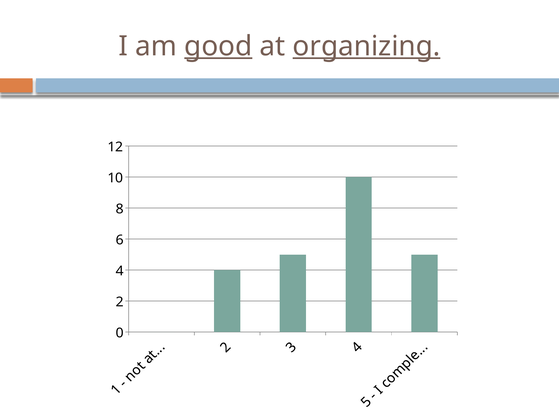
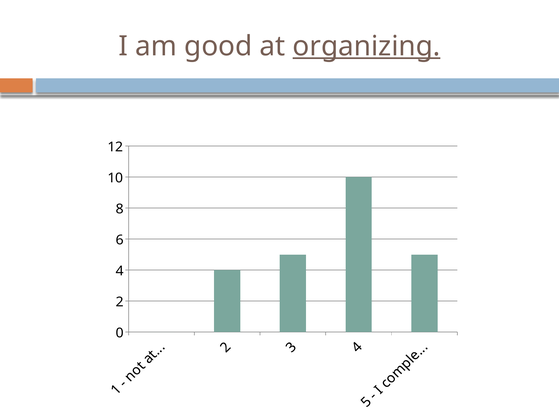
good underline: present -> none
